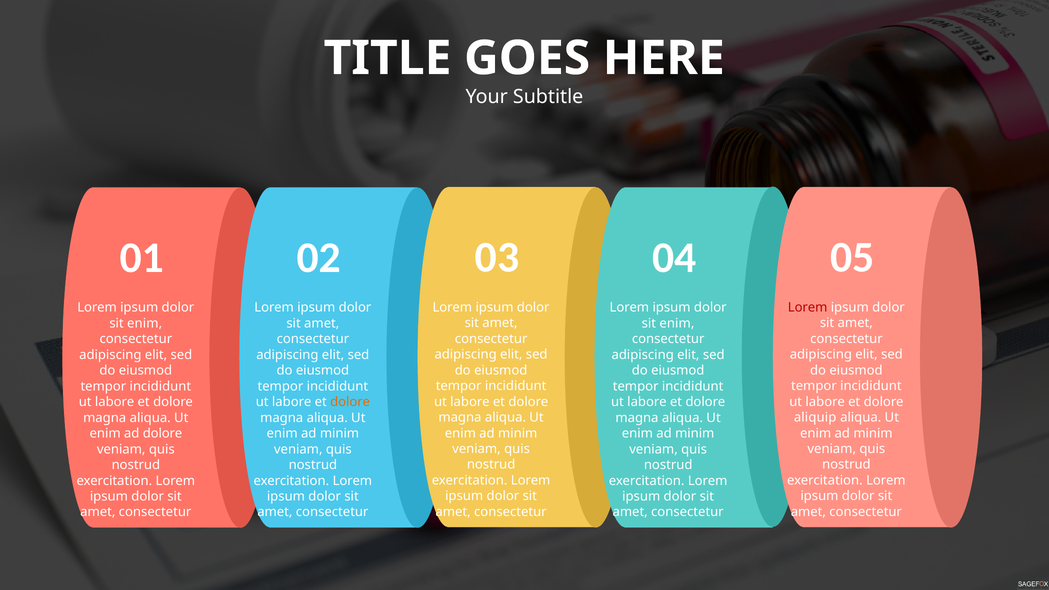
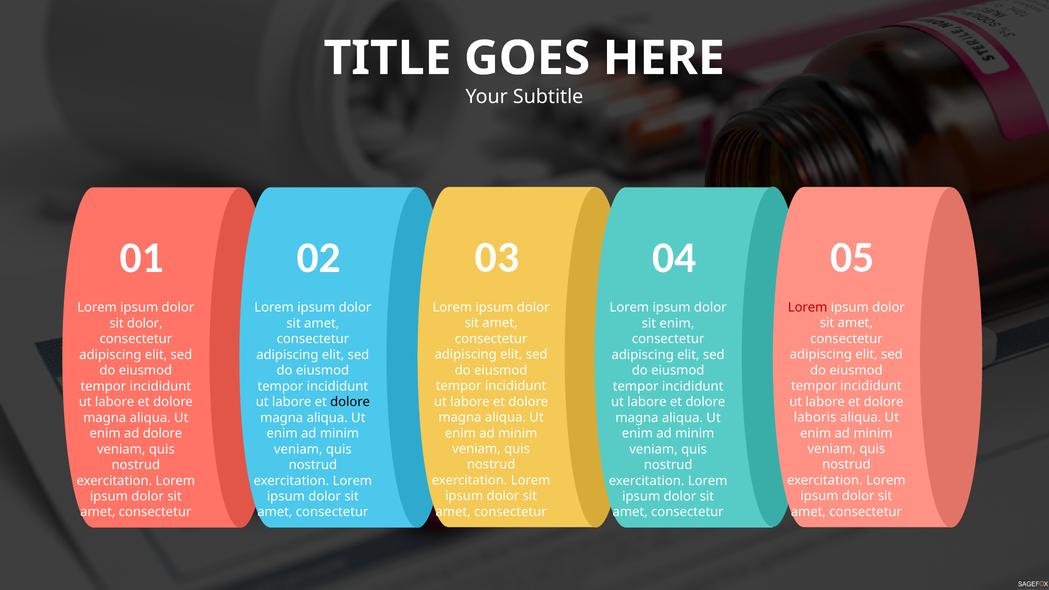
enim at (145, 323): enim -> dolor
dolore at (350, 402) colour: orange -> black
aliquip: aliquip -> laboris
